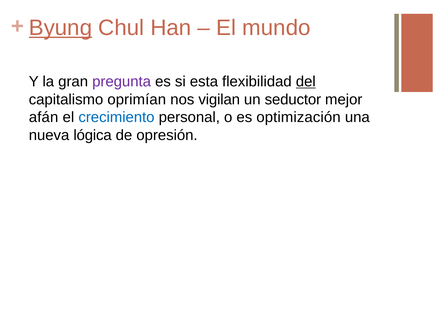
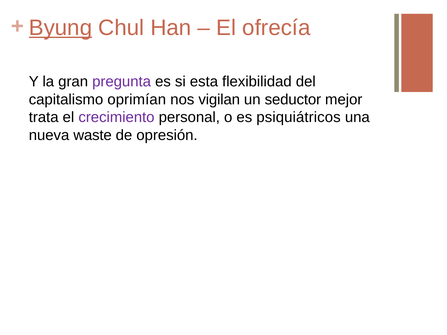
mundo: mundo -> ofrecía
del underline: present -> none
afán: afán -> trata
crecimiento colour: blue -> purple
optimización: optimización -> psiquiátricos
lógica: lógica -> waste
